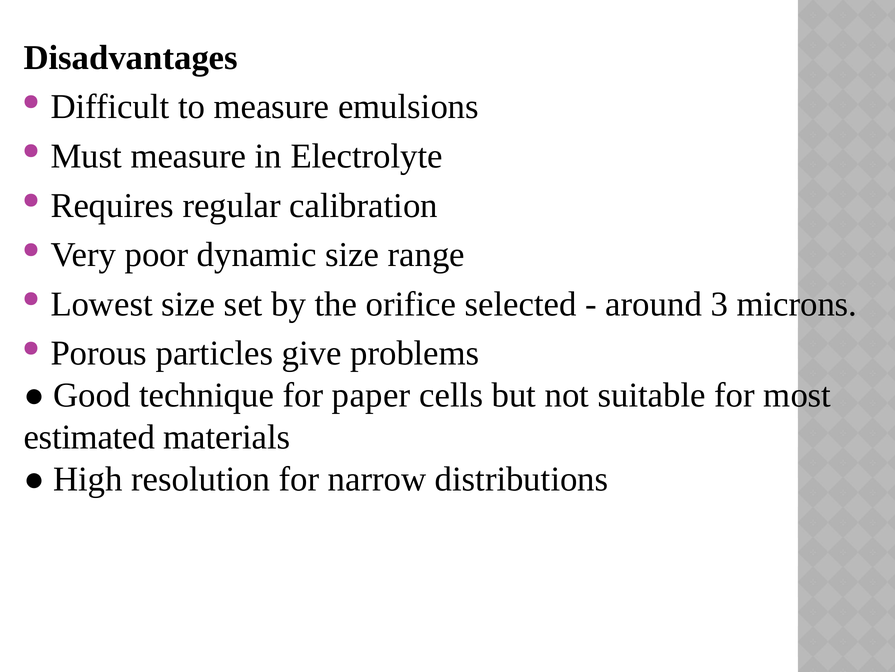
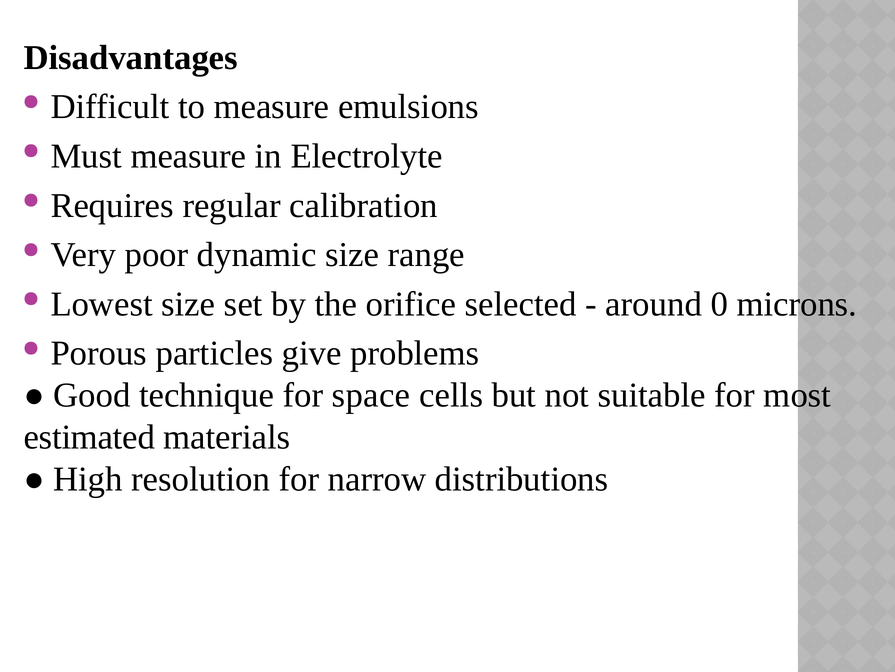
3: 3 -> 0
paper: paper -> space
